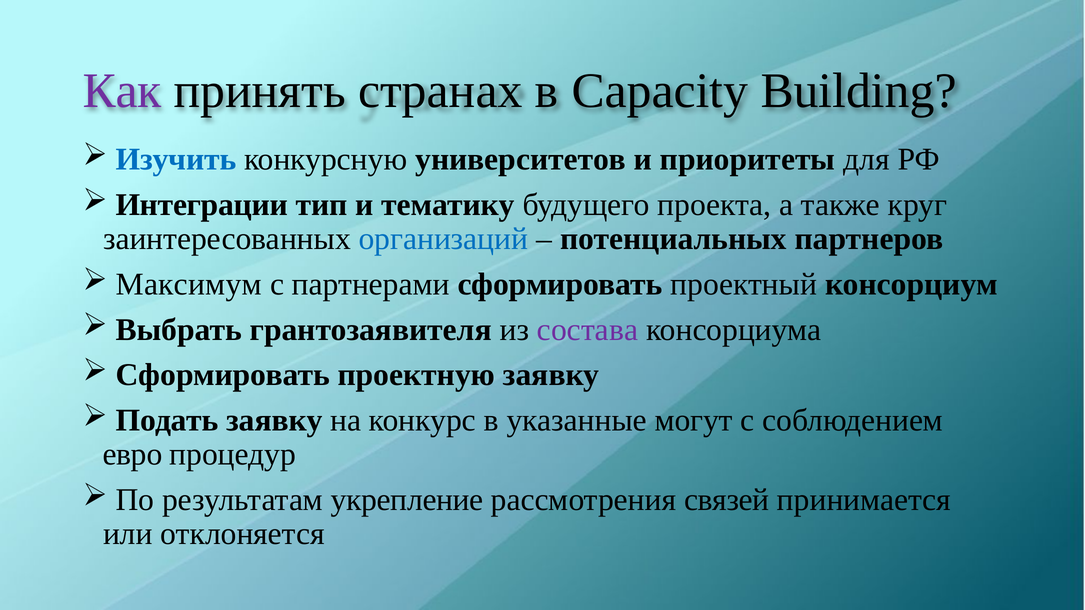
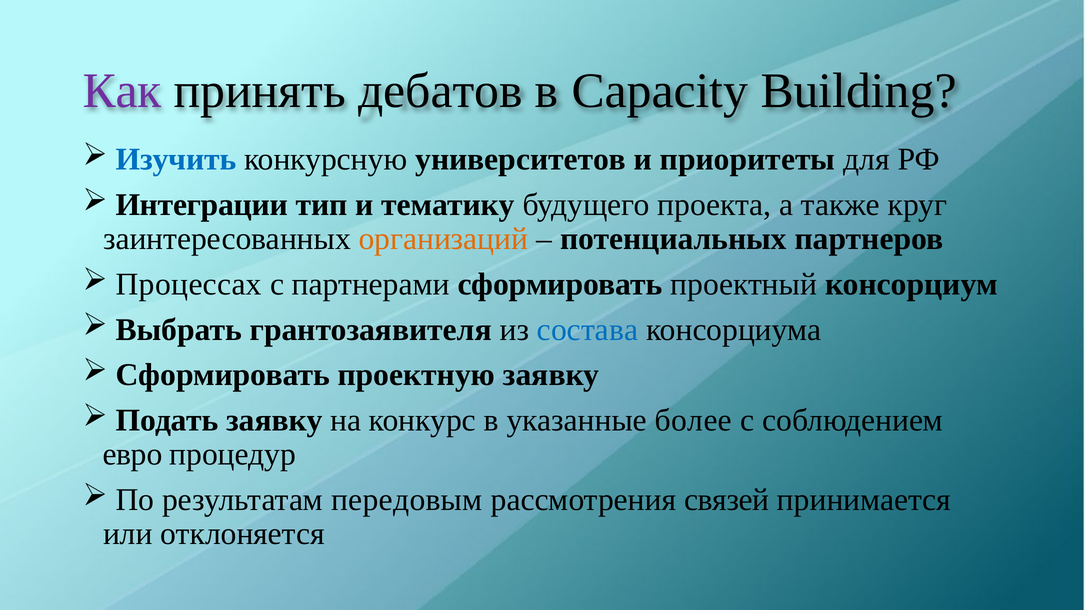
странах: странах -> дебатов
организаций colour: blue -> orange
Максимум: Максимум -> Процессах
состава colour: purple -> blue
могут: могут -> более
укрепление: укрепление -> передовым
